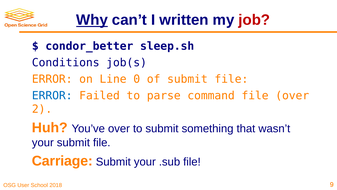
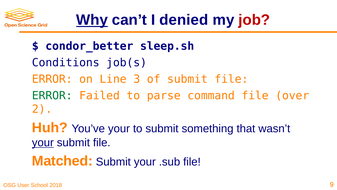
written: written -> denied
0: 0 -> 3
ERROR at (52, 96) colour: blue -> green
You’ve over: over -> your
your at (43, 142) underline: none -> present
Carriage: Carriage -> Matched
